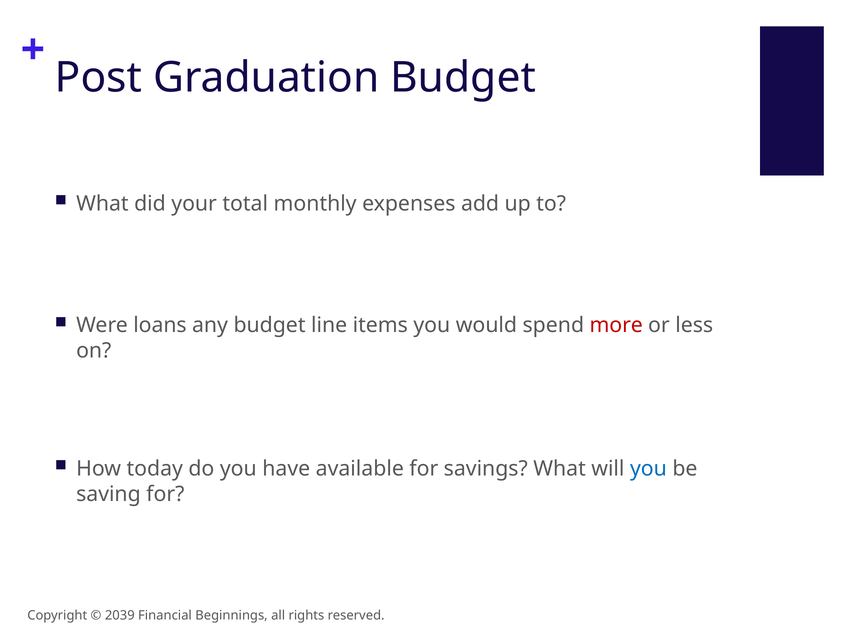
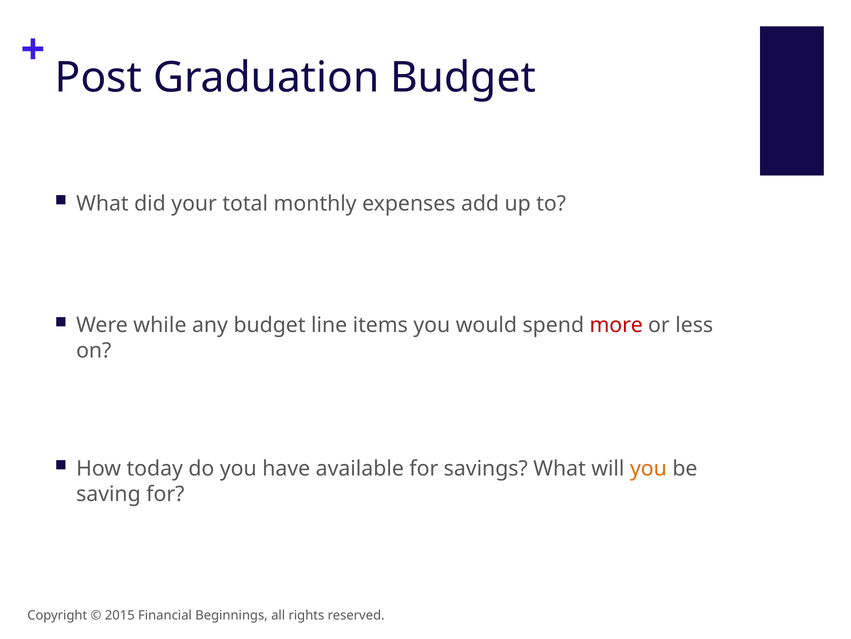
loans: loans -> while
you at (648, 468) colour: blue -> orange
2039: 2039 -> 2015
